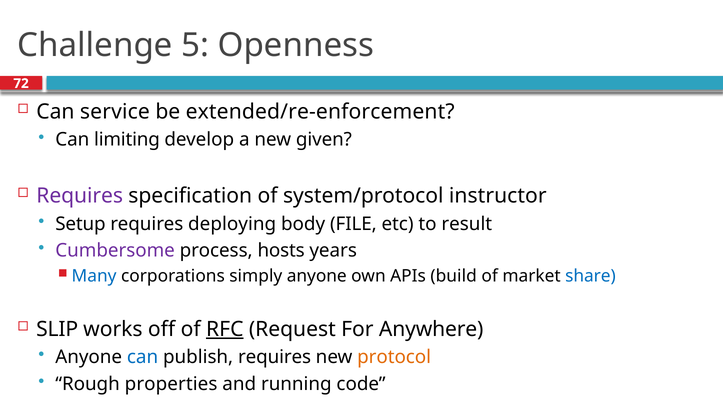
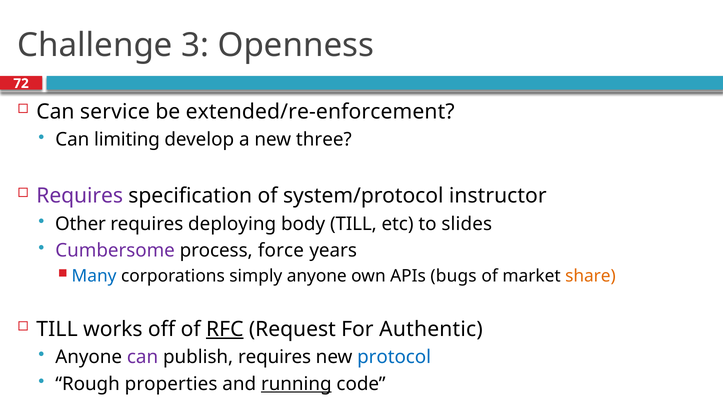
5: 5 -> 3
given: given -> three
Setup: Setup -> Other
body FILE: FILE -> TILL
result: result -> slides
hosts: hosts -> force
build: build -> bugs
share colour: blue -> orange
SLIP at (57, 329): SLIP -> TILL
Anywhere: Anywhere -> Authentic
can at (143, 357) colour: blue -> purple
protocol colour: orange -> blue
running underline: none -> present
